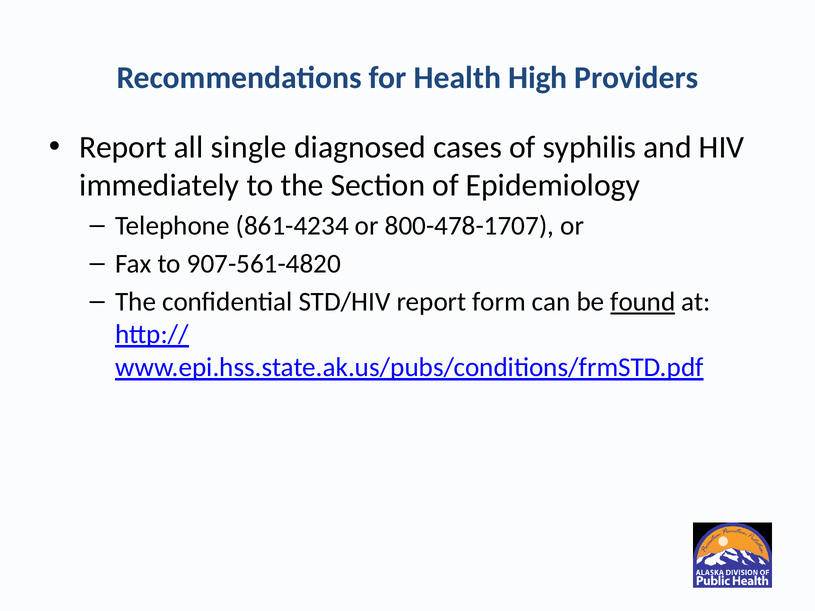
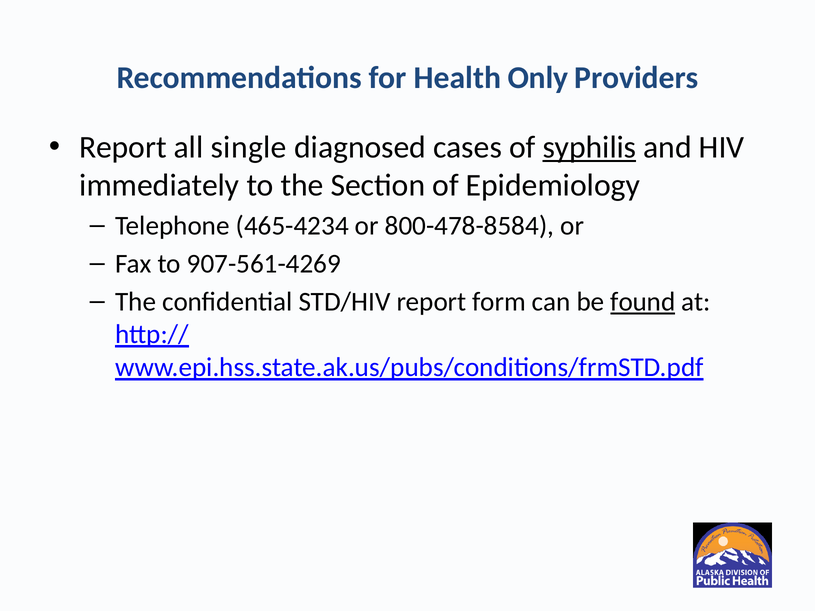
High: High -> Only
syphilis underline: none -> present
861-4234: 861-4234 -> 465-4234
800-478-1707: 800-478-1707 -> 800-478-8584
907-561-4820: 907-561-4820 -> 907-561-4269
